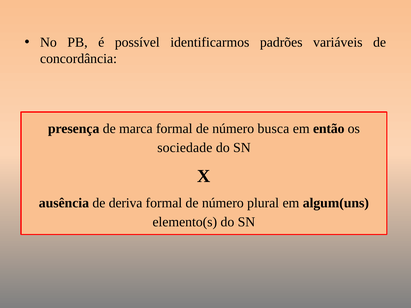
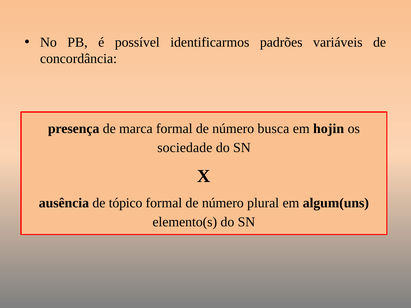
então: então -> hojin
deriva: deriva -> tópico
